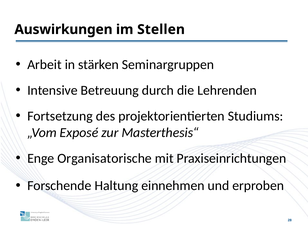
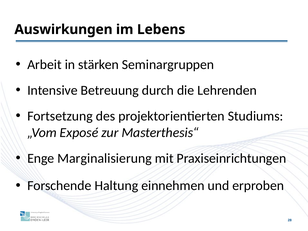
Stellen: Stellen -> Lebens
Organisatorische: Organisatorische -> Marginalisierung
